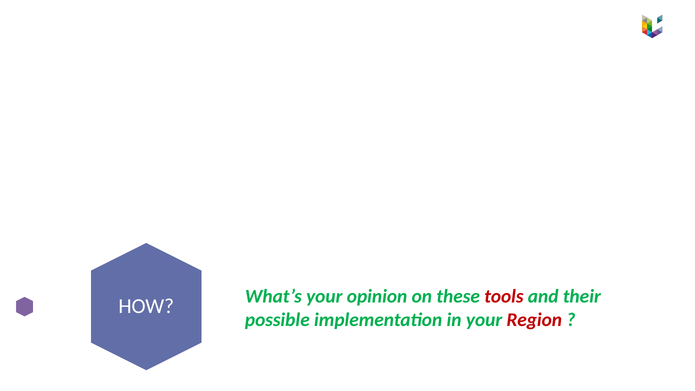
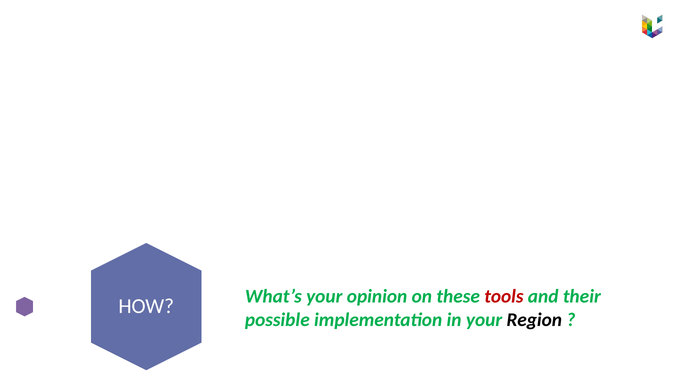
Region colour: red -> black
